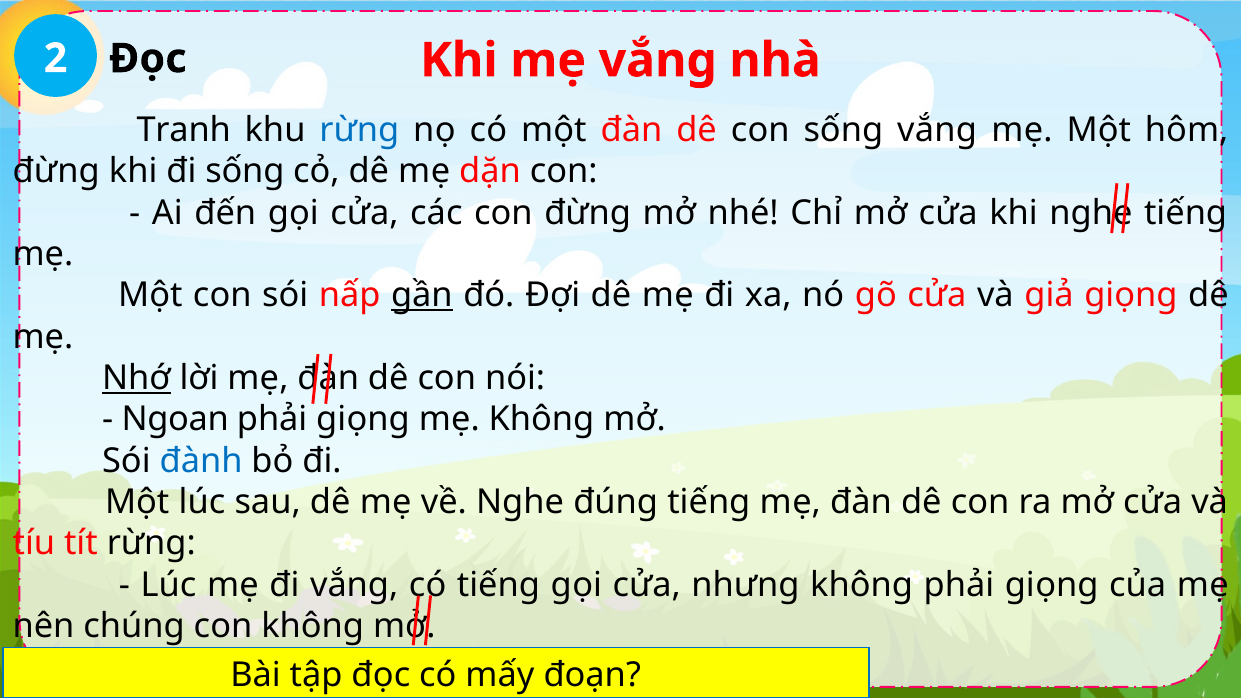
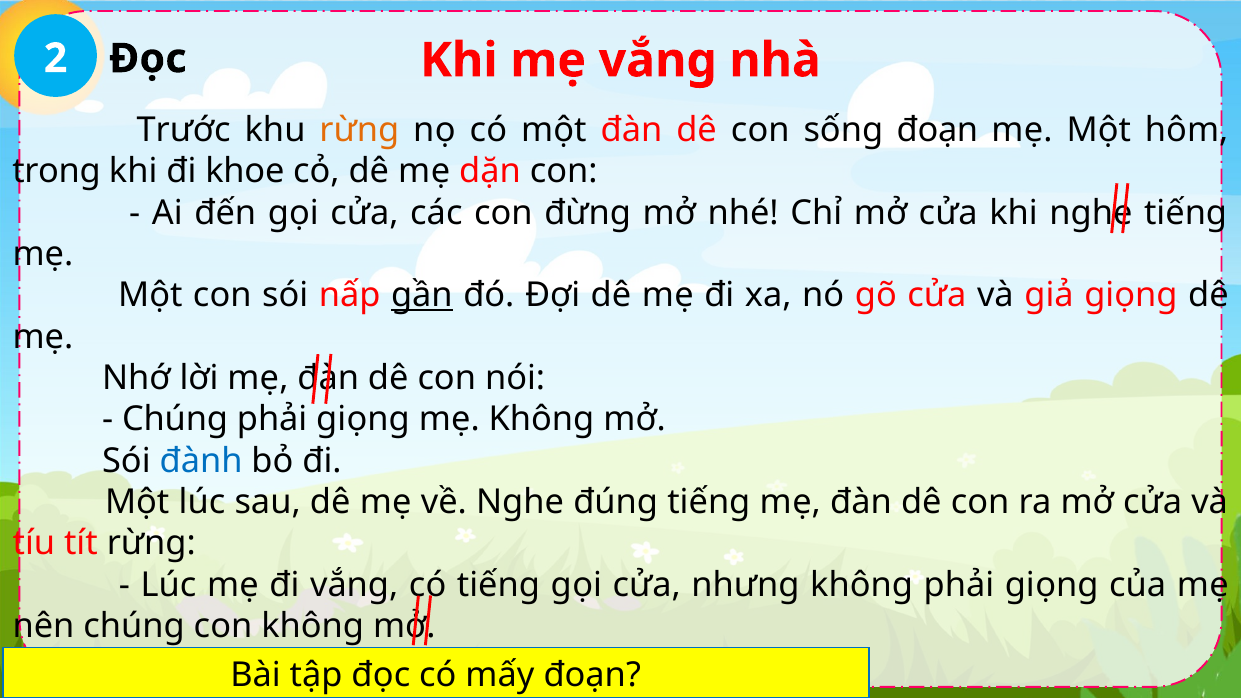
Tranh: Tranh -> Trước
rừng at (359, 130) colour: blue -> orange
sống vắng: vắng -> đoạn
đừng at (56, 171): đừng -> trong
đi sống: sống -> khoe
Nhớ underline: present -> none
Ngoan at (175, 419): Ngoan -> Chúng
